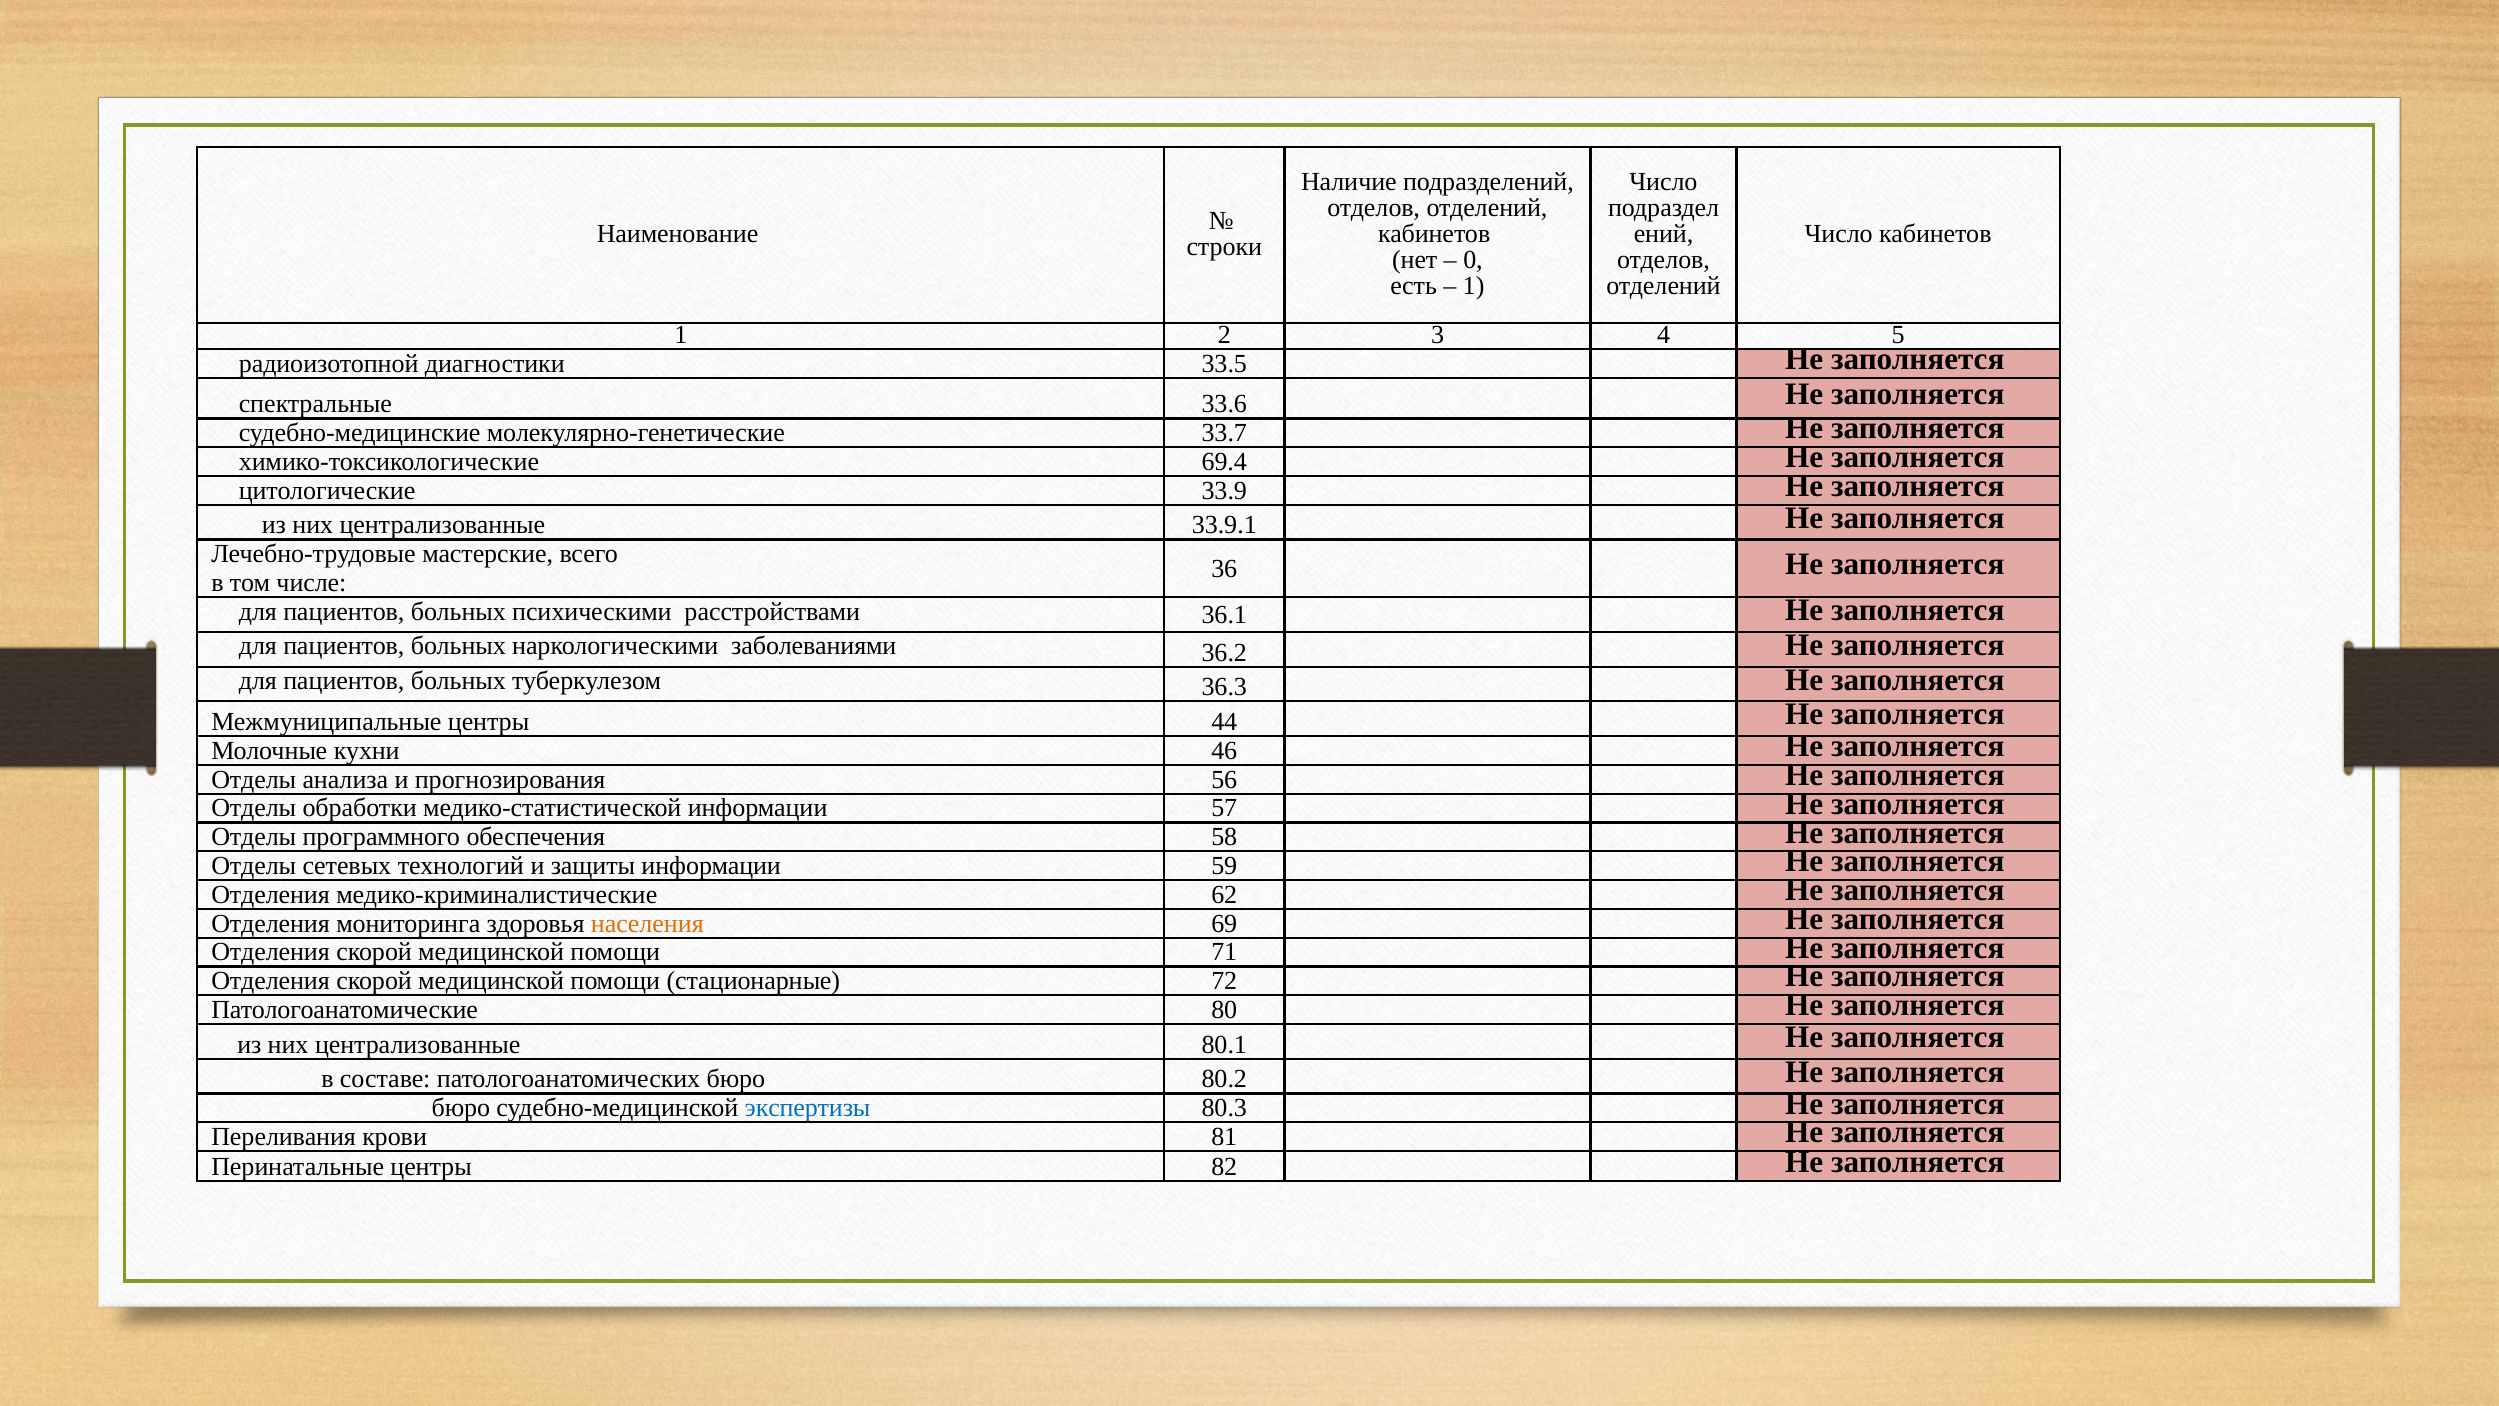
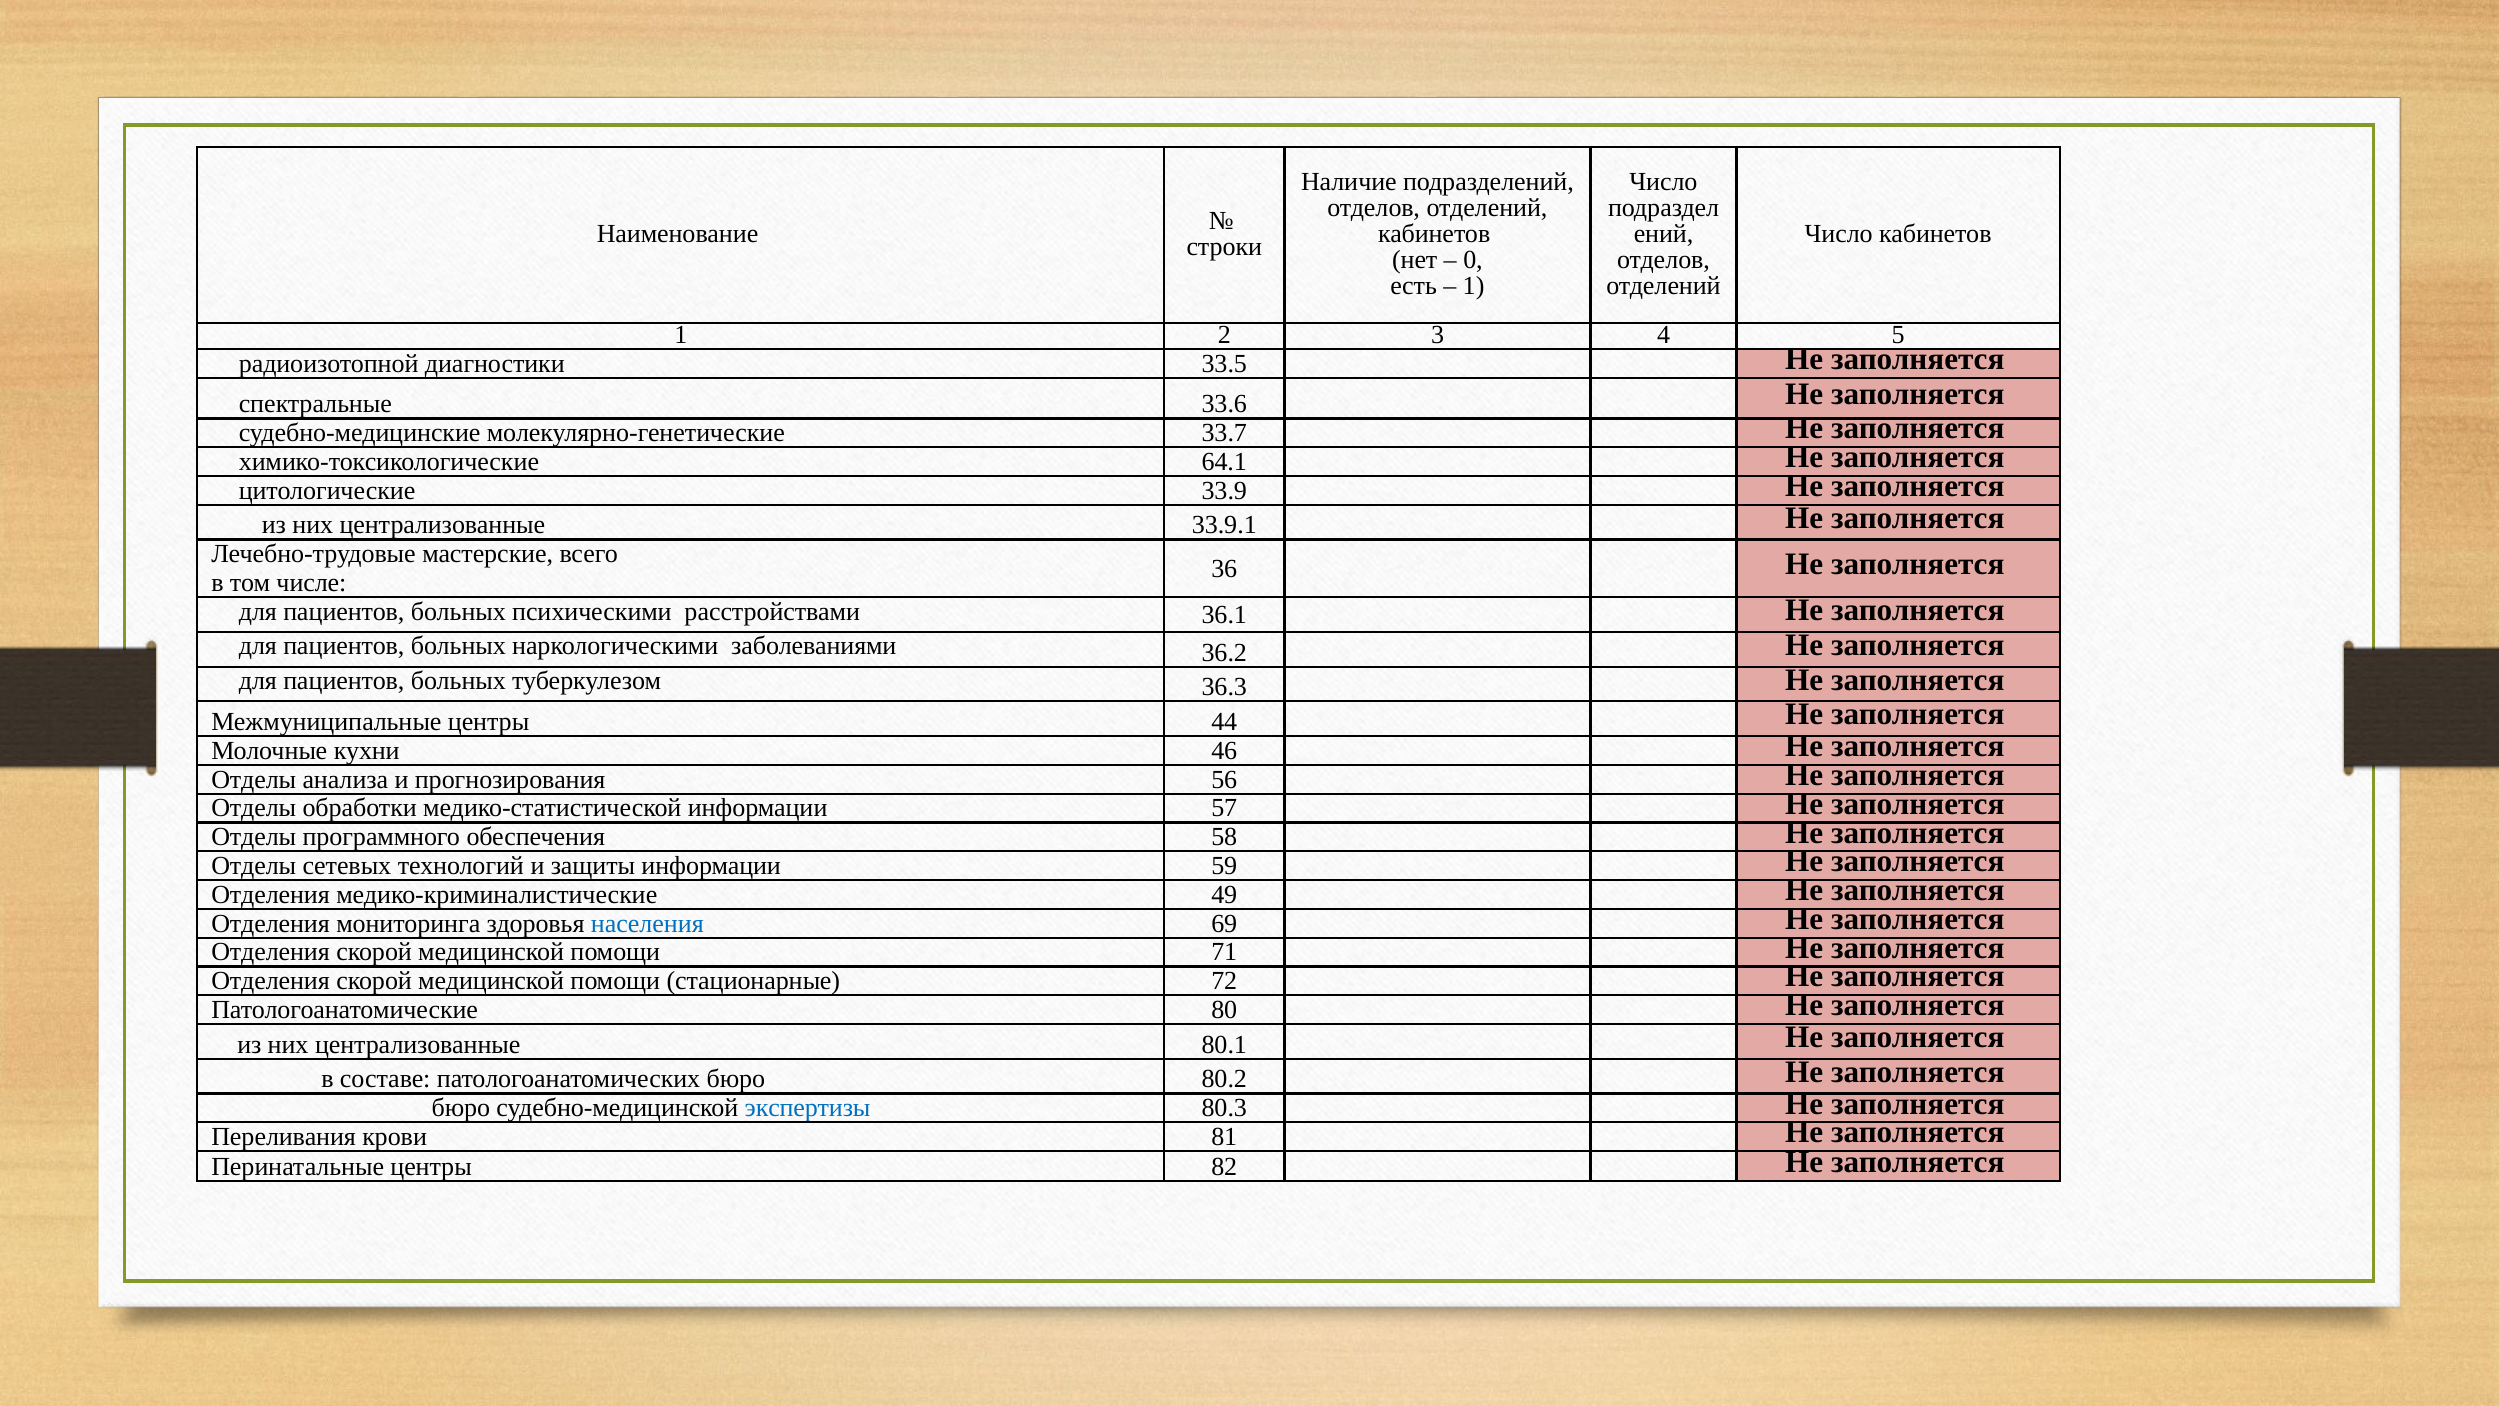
69.4: 69.4 -> 64.1
62: 62 -> 49
населения colour: orange -> blue
